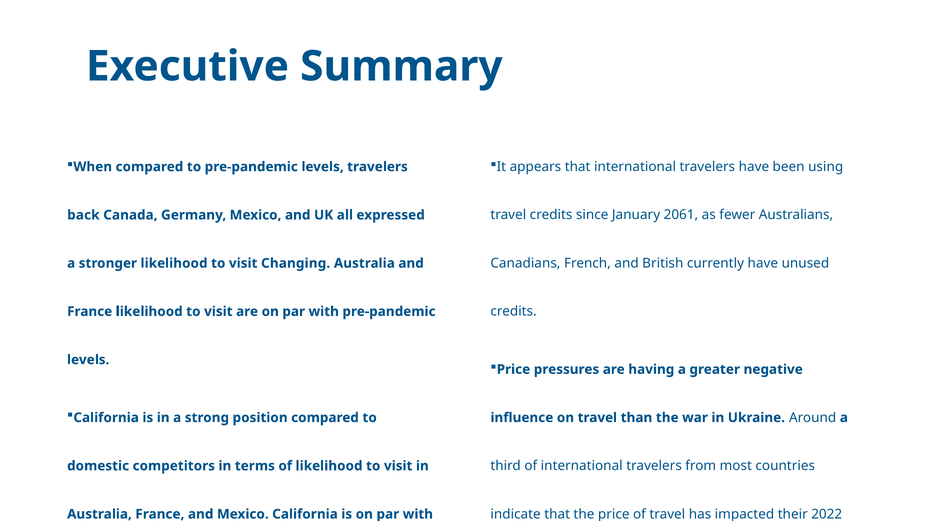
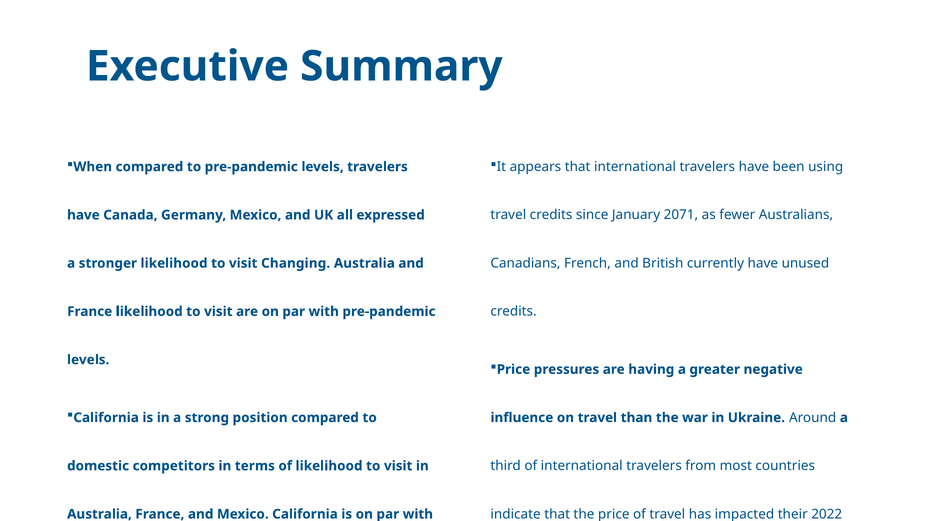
2061: 2061 -> 2071
back at (83, 215): back -> have
